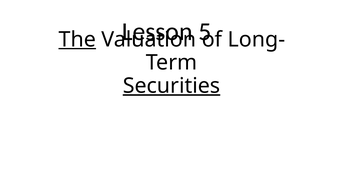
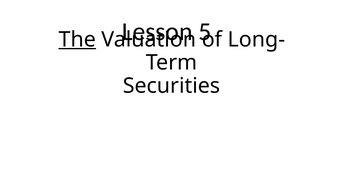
Securities underline: present -> none
